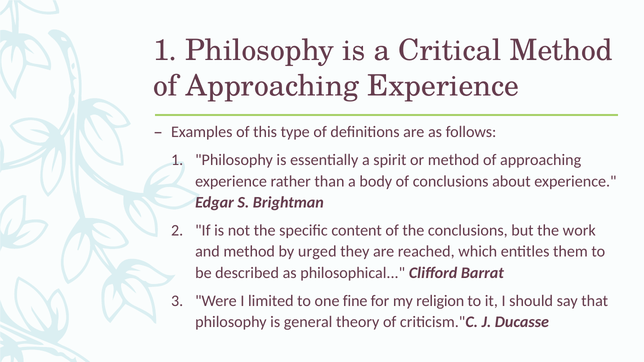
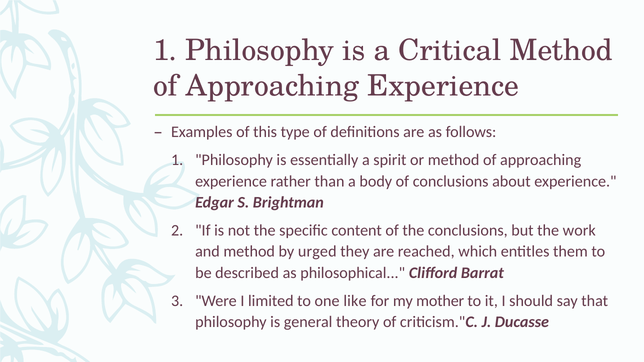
fine: fine -> like
religion: religion -> mother
